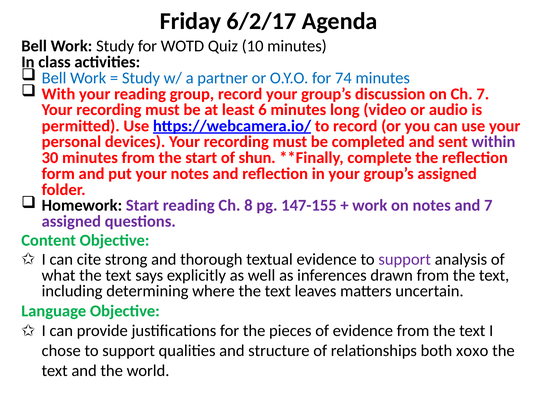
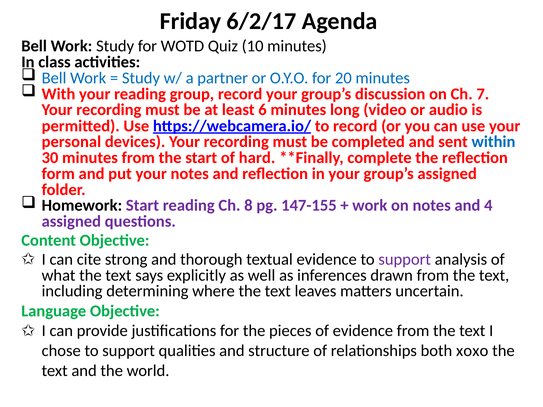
74: 74 -> 20
within colour: purple -> blue
shun: shun -> hard
and 7: 7 -> 4
